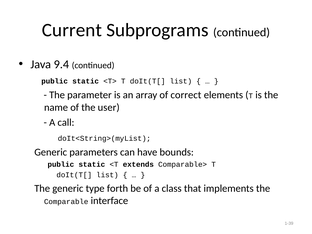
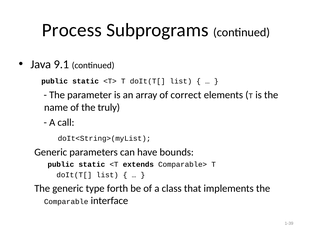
Current: Current -> Process
9.4: 9.4 -> 9.1
user: user -> truly
